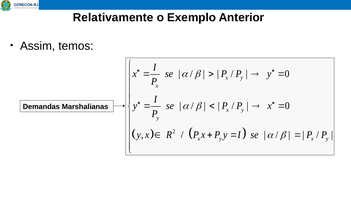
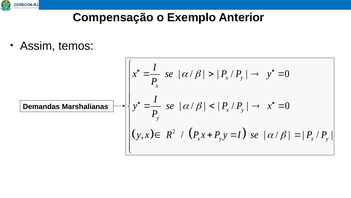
Relativamente: Relativamente -> Compensação
